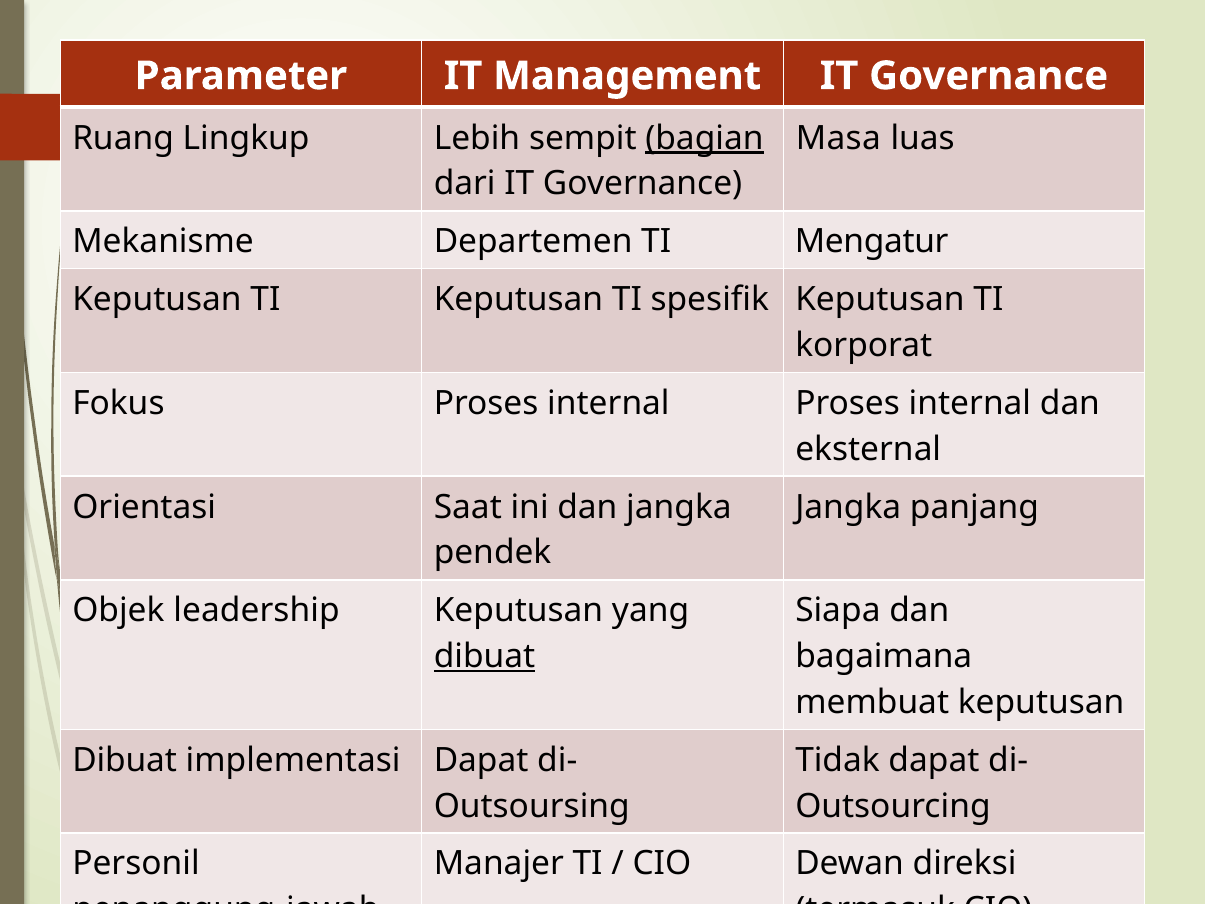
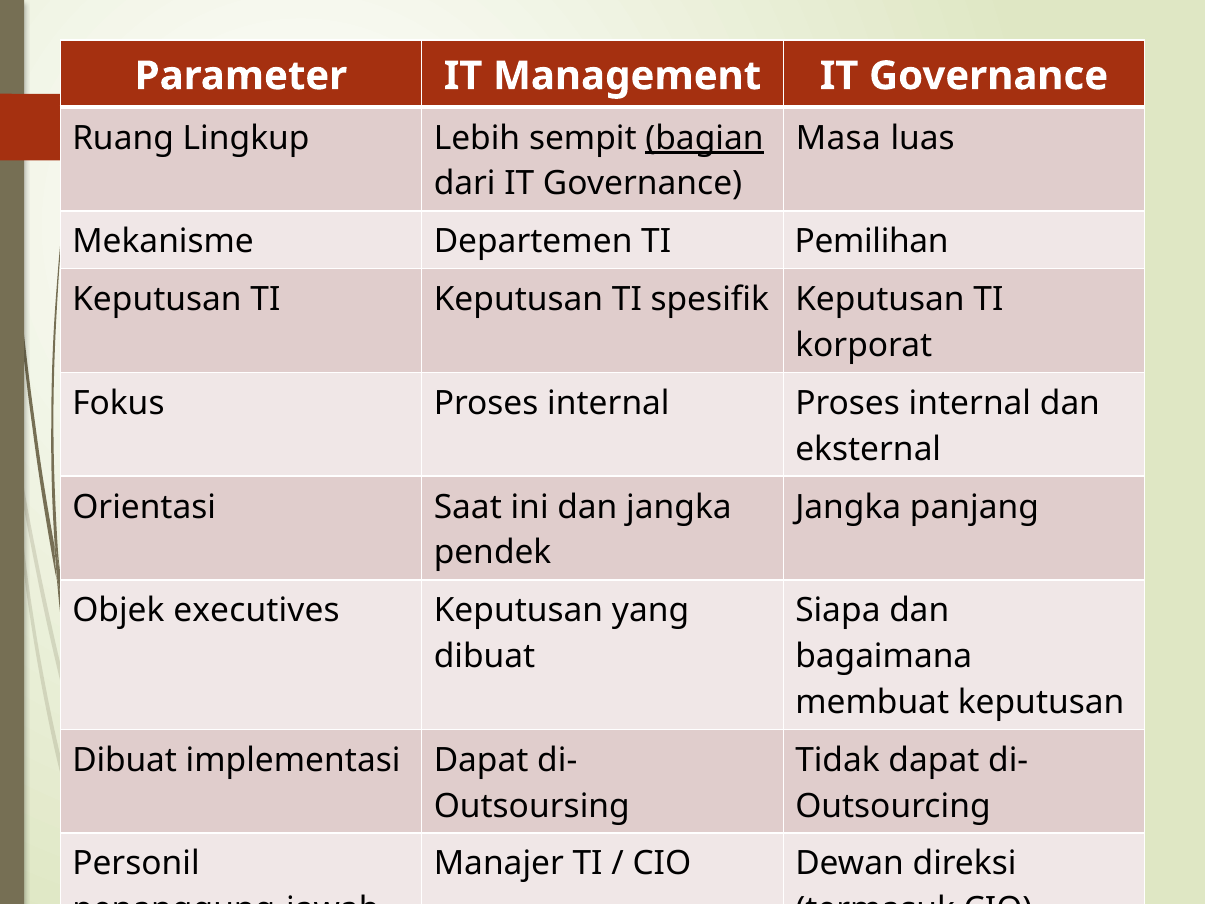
Mengatur: Mengatur -> Pemilihan
leadership: leadership -> executives
dibuat at (485, 656) underline: present -> none
